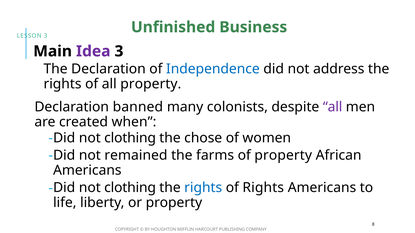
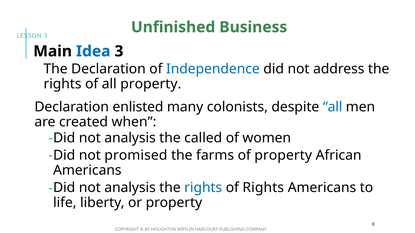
Idea colour: purple -> blue
banned: banned -> enlisted
all at (333, 107) colour: purple -> blue
clothing at (130, 138): clothing -> analysis
chose: chose -> called
remained: remained -> promised
clothing at (130, 188): clothing -> analysis
